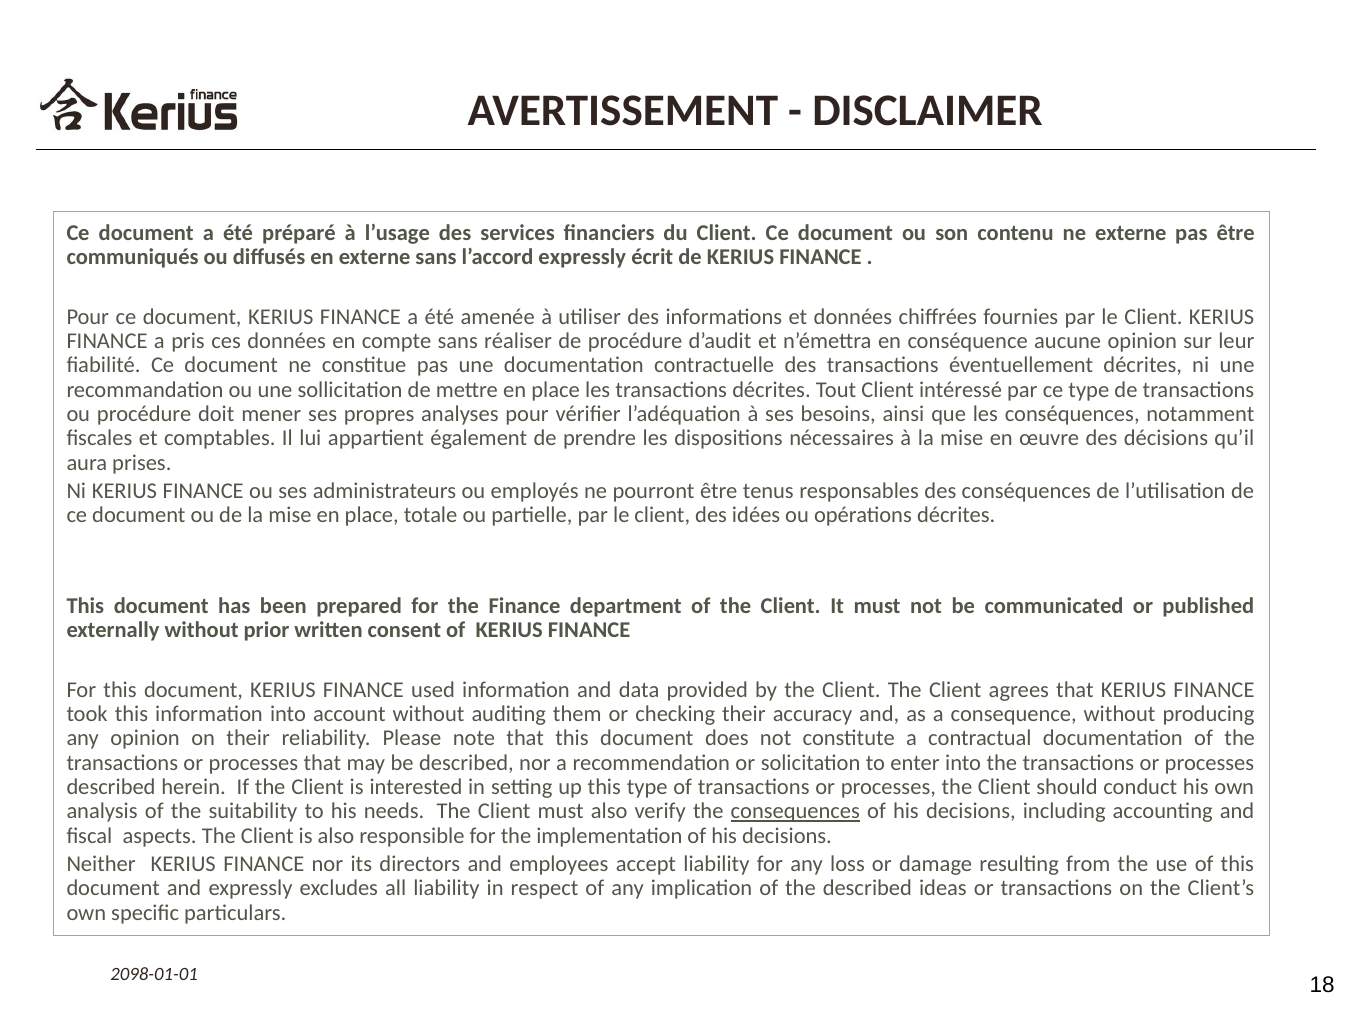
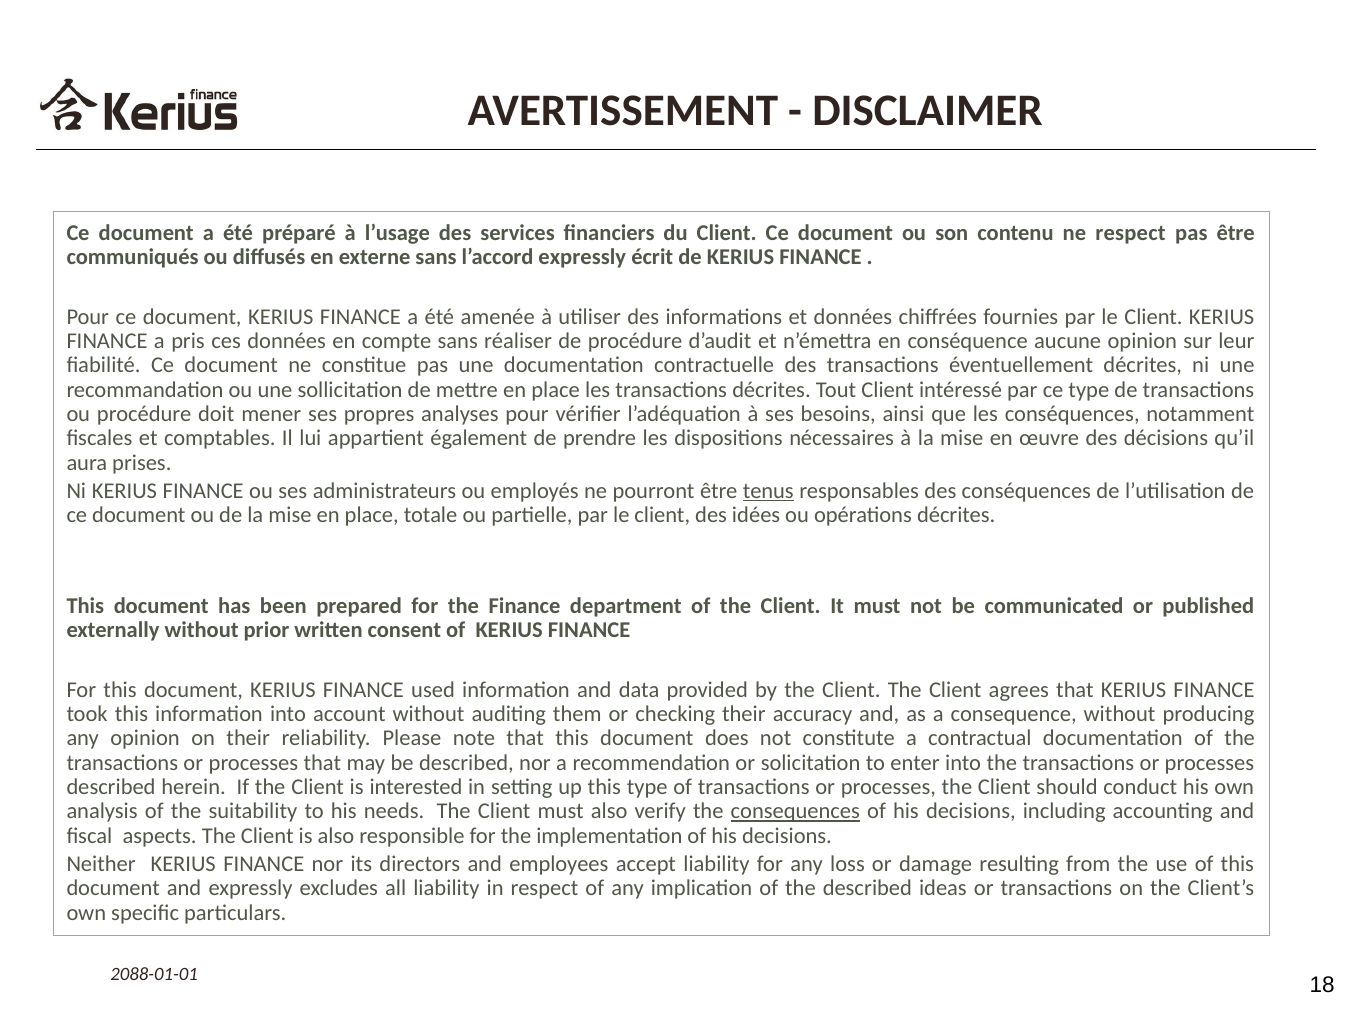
ne externe: externe -> respect
tenus underline: none -> present
2098-01-01: 2098-01-01 -> 2088-01-01
